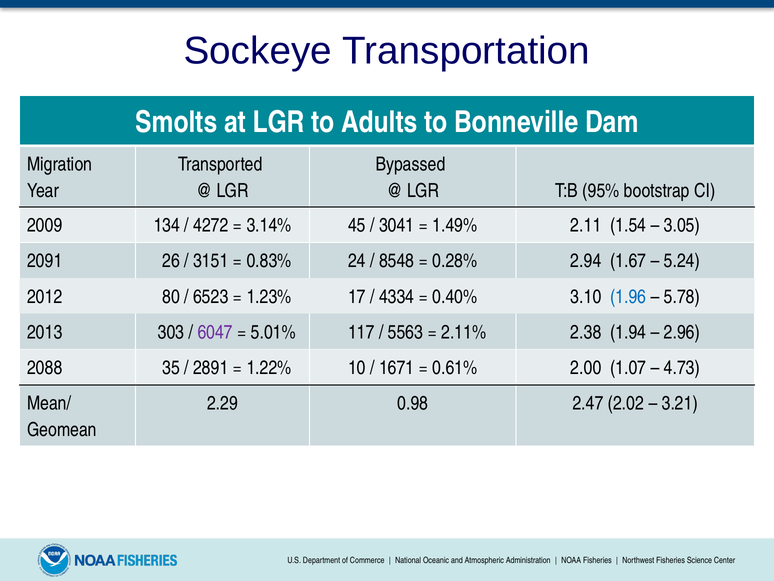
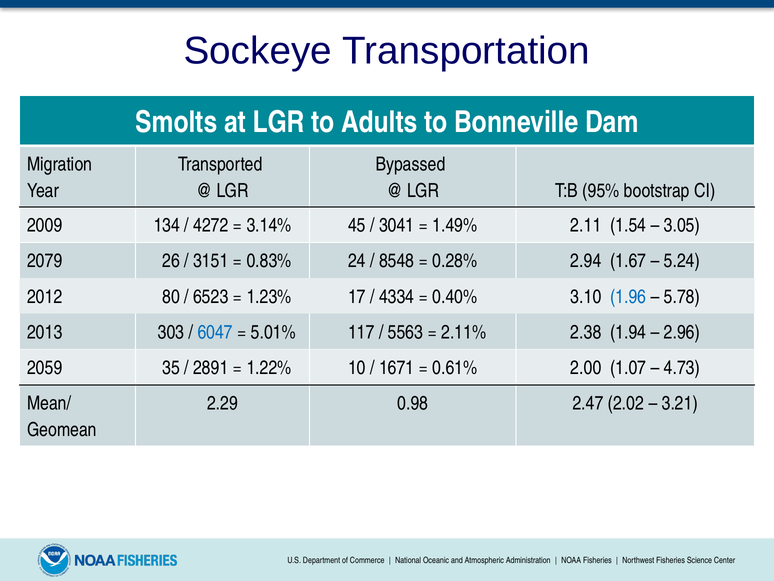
2091: 2091 -> 2079
6047 colour: purple -> blue
2088: 2088 -> 2059
